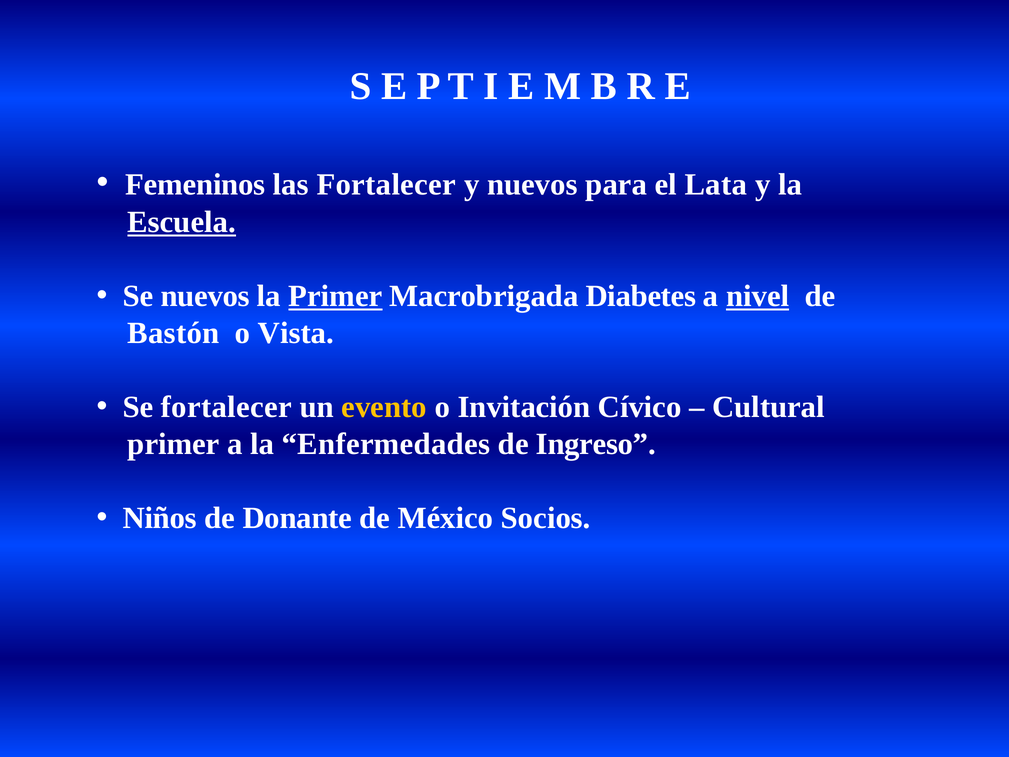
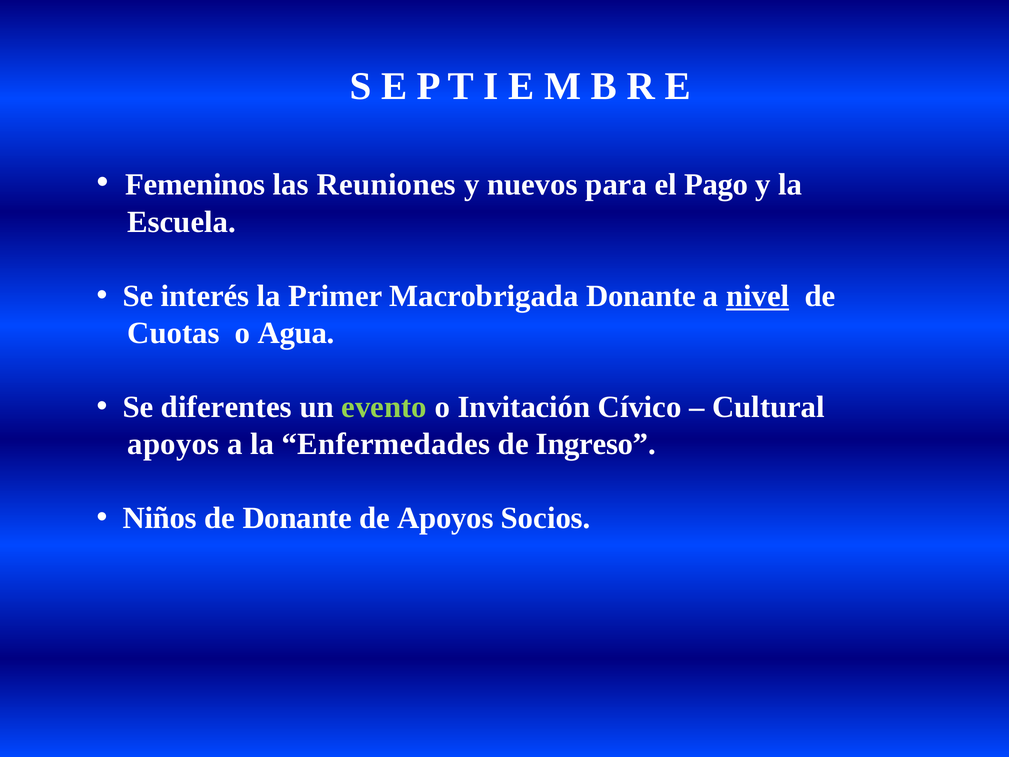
las Fortalecer: Fortalecer -> Reuniones
Lata: Lata -> Pago
Escuela underline: present -> none
Se nuevos: nuevos -> interés
Primer at (335, 296) underline: present -> none
Macrobrigada Diabetes: Diabetes -> Donante
Bastón: Bastón -> Cuotas
Vista: Vista -> Agua
Se fortalecer: fortalecer -> diferentes
evento colour: yellow -> light green
primer at (174, 444): primer -> apoyos
de México: México -> Apoyos
